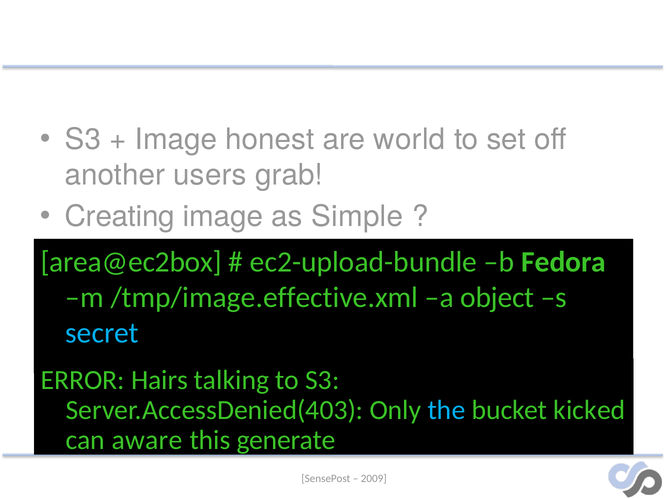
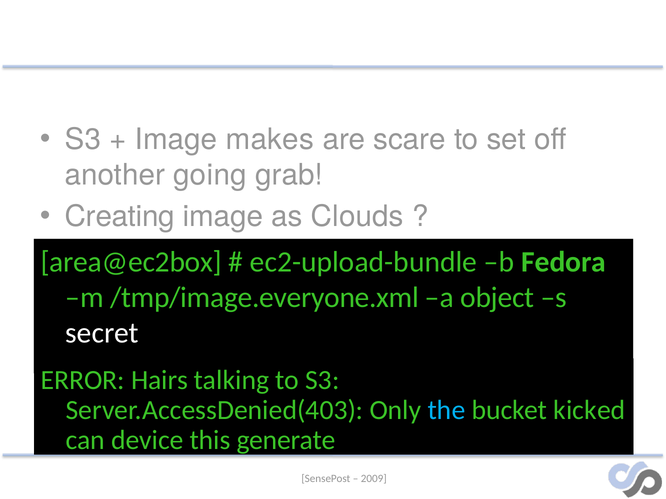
honest: honest -> makes
world: world -> scare
users: users -> going
Simple: Simple -> Clouds
/tmp/image.effective.xml: /tmp/image.effective.xml -> /tmp/image.everyone.xml
secret colour: light blue -> white
aware: aware -> device
